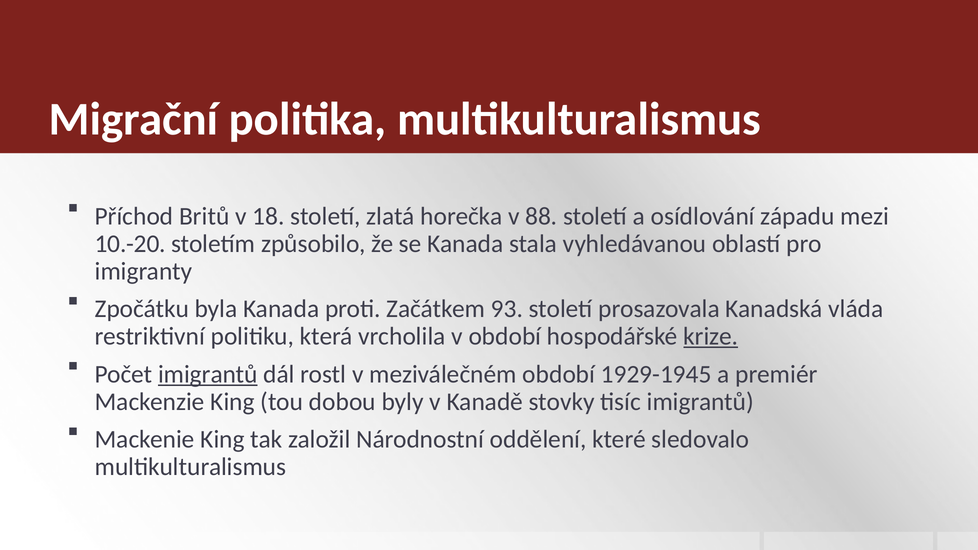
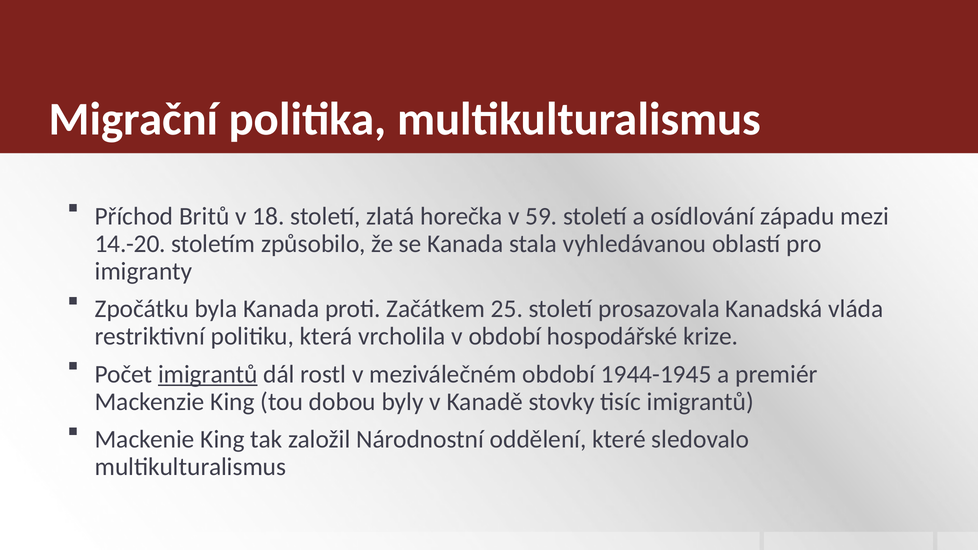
88: 88 -> 59
10.-20: 10.-20 -> 14.-20
93: 93 -> 25
krize underline: present -> none
1929-1945: 1929-1945 -> 1944-1945
